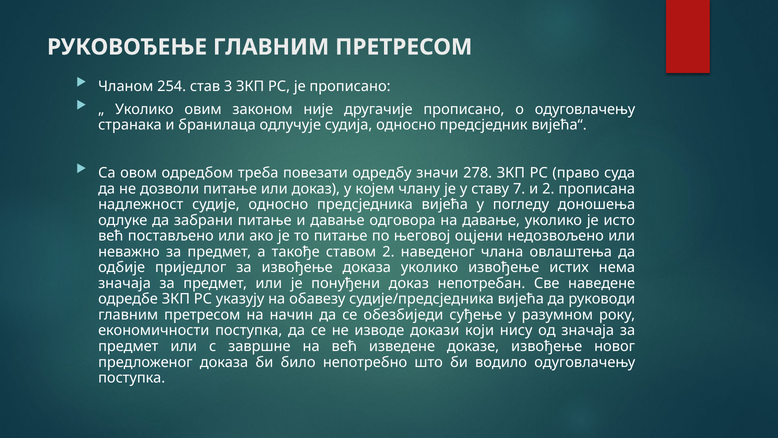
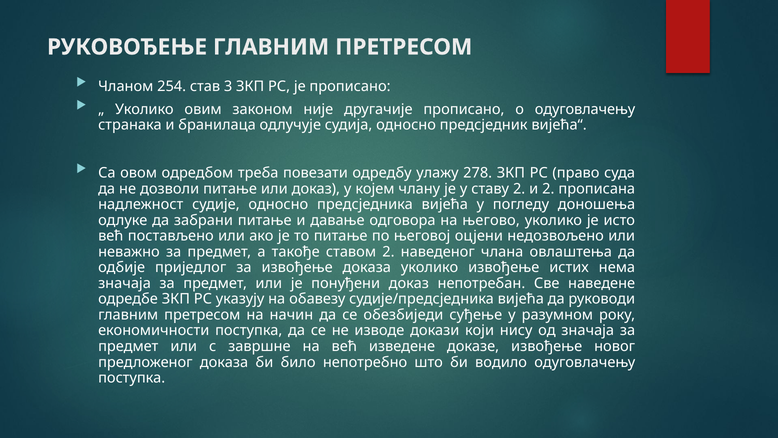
значи: значи -> улажу
ставу 7: 7 -> 2
на давање: давање -> његово
